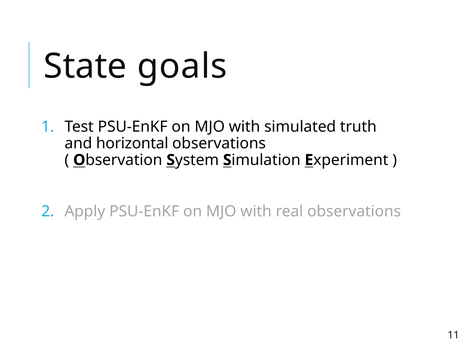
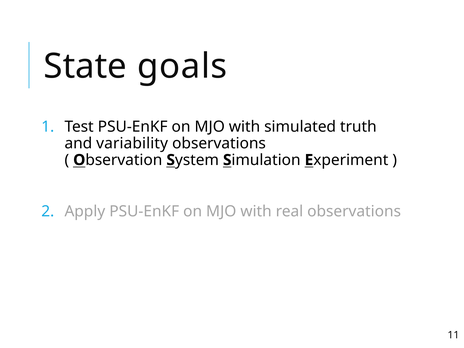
horizontal: horizontal -> variability
